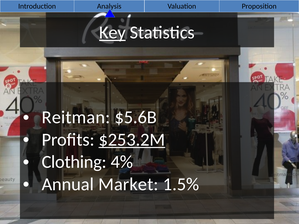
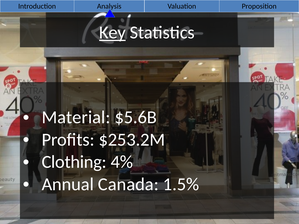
Reitman: Reitman -> Material
$253.2M underline: present -> none
Market: Market -> Canada
